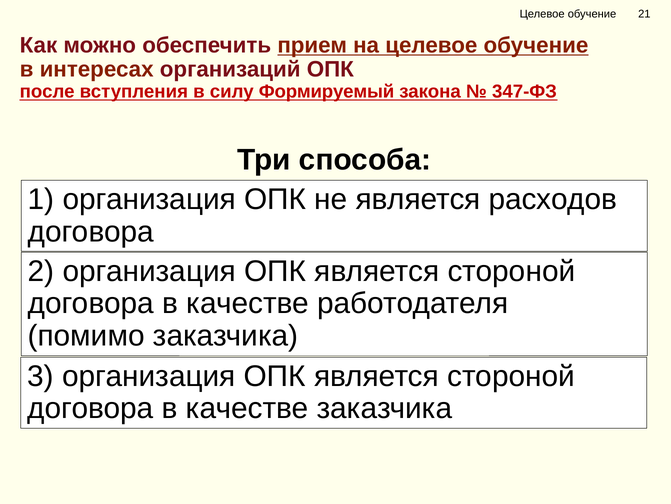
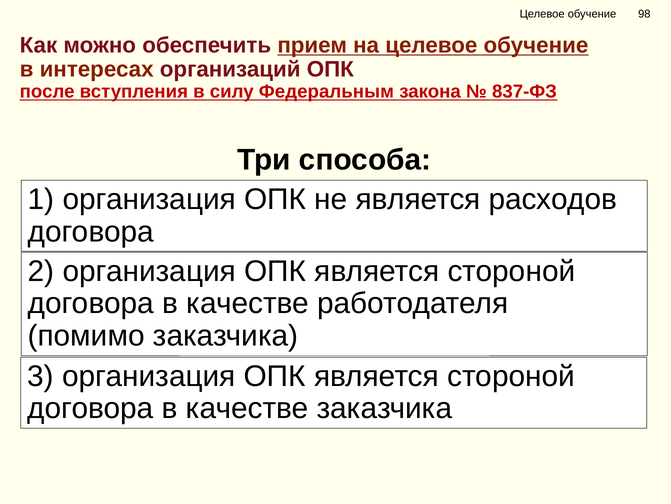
21: 21 -> 98
Формируемый: Формируемый -> Федеральным
347-ФЗ: 347-ФЗ -> 837-ФЗ
